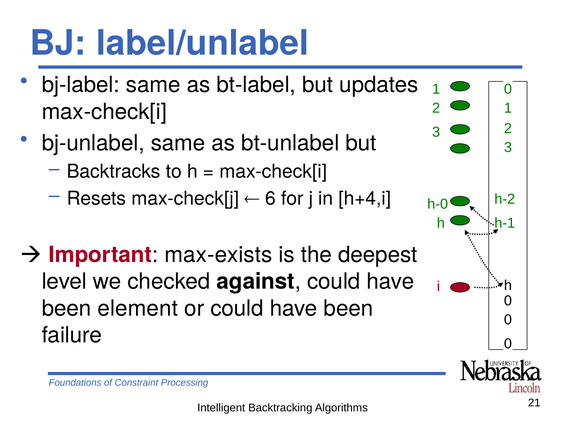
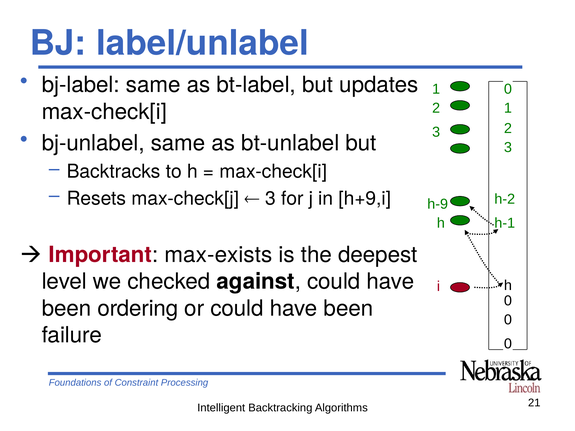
6 at (271, 198): 6 -> 3
h+4,i: h+4,i -> h+9,i
h-0: h-0 -> h-9
element: element -> ordering
